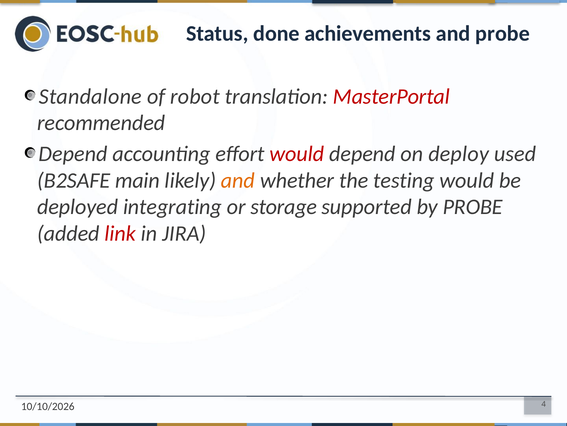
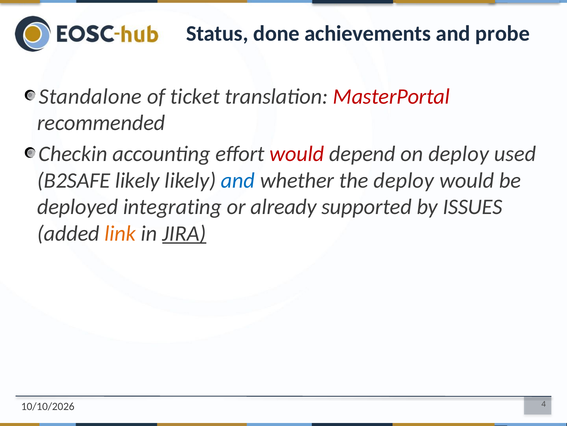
robot: robot -> ticket
Depend at (73, 154): Depend -> Checkin
B2SAFE main: main -> likely
and at (238, 180) colour: orange -> blue
the testing: testing -> deploy
storage: storage -> already
by PROBE: PROBE -> ISSUES
link colour: red -> orange
JIRA underline: none -> present
